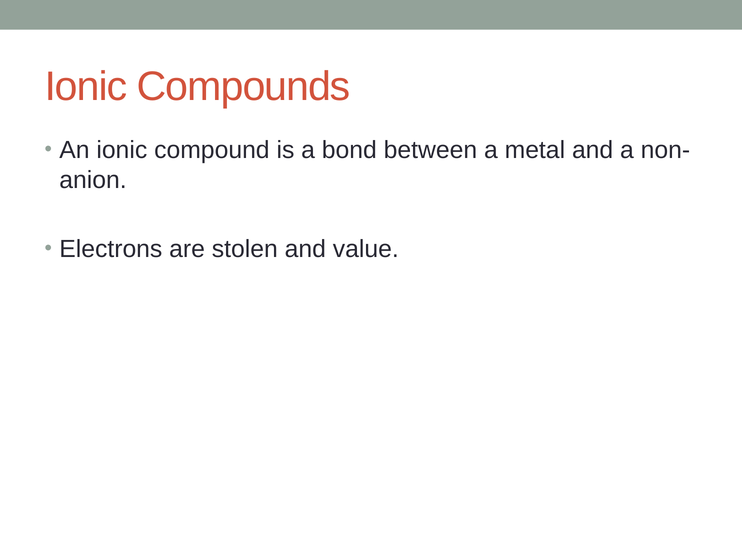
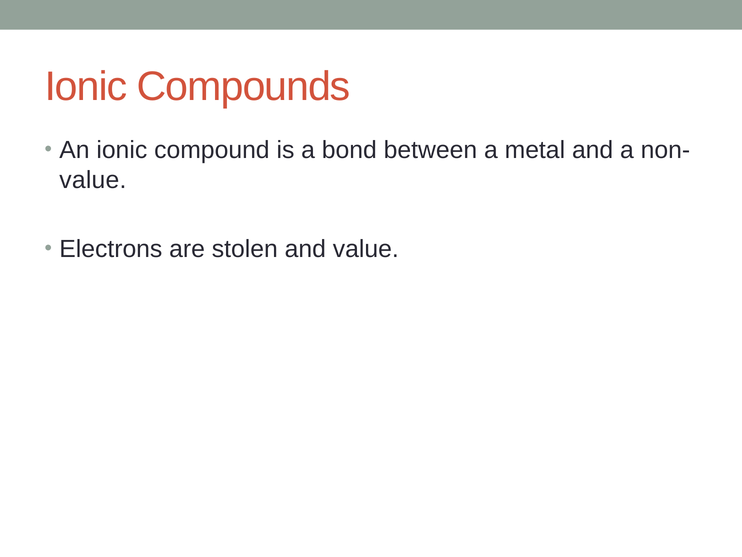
anion at (93, 180): anion -> value
